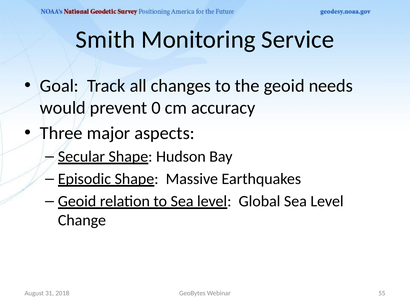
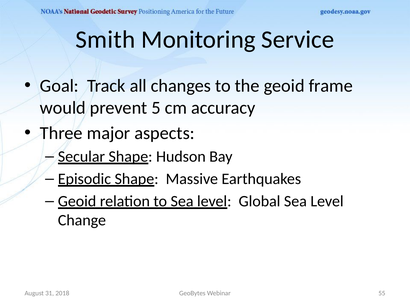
needs: needs -> frame
0: 0 -> 5
